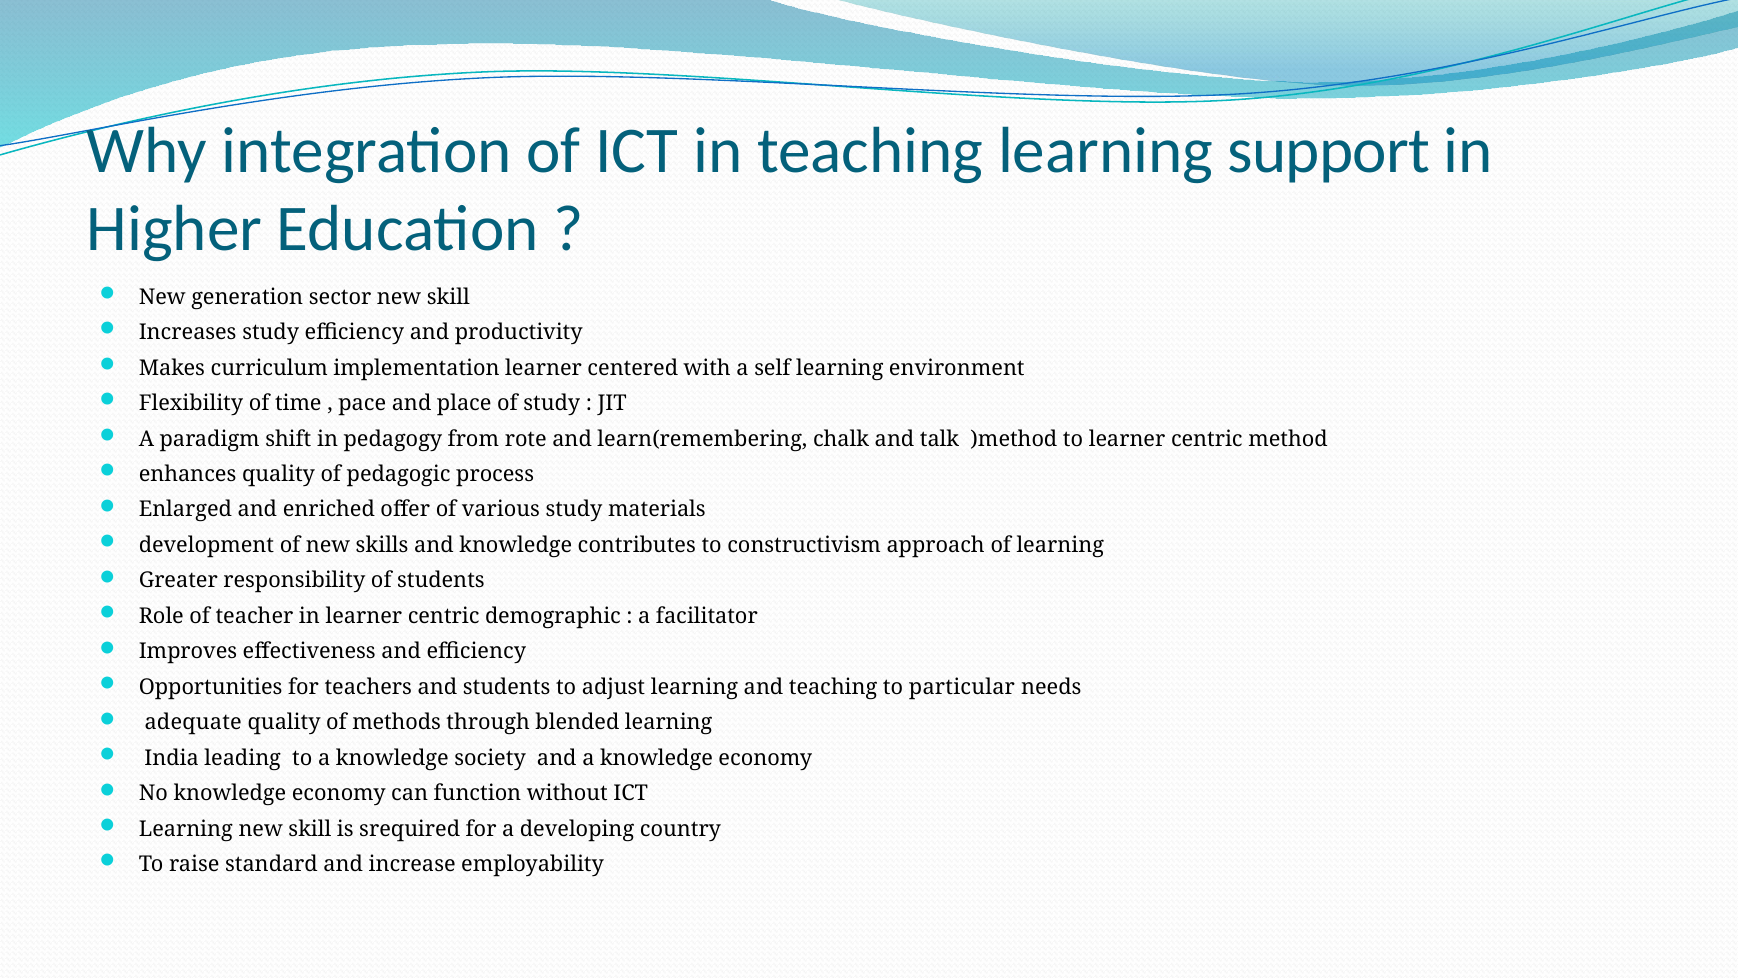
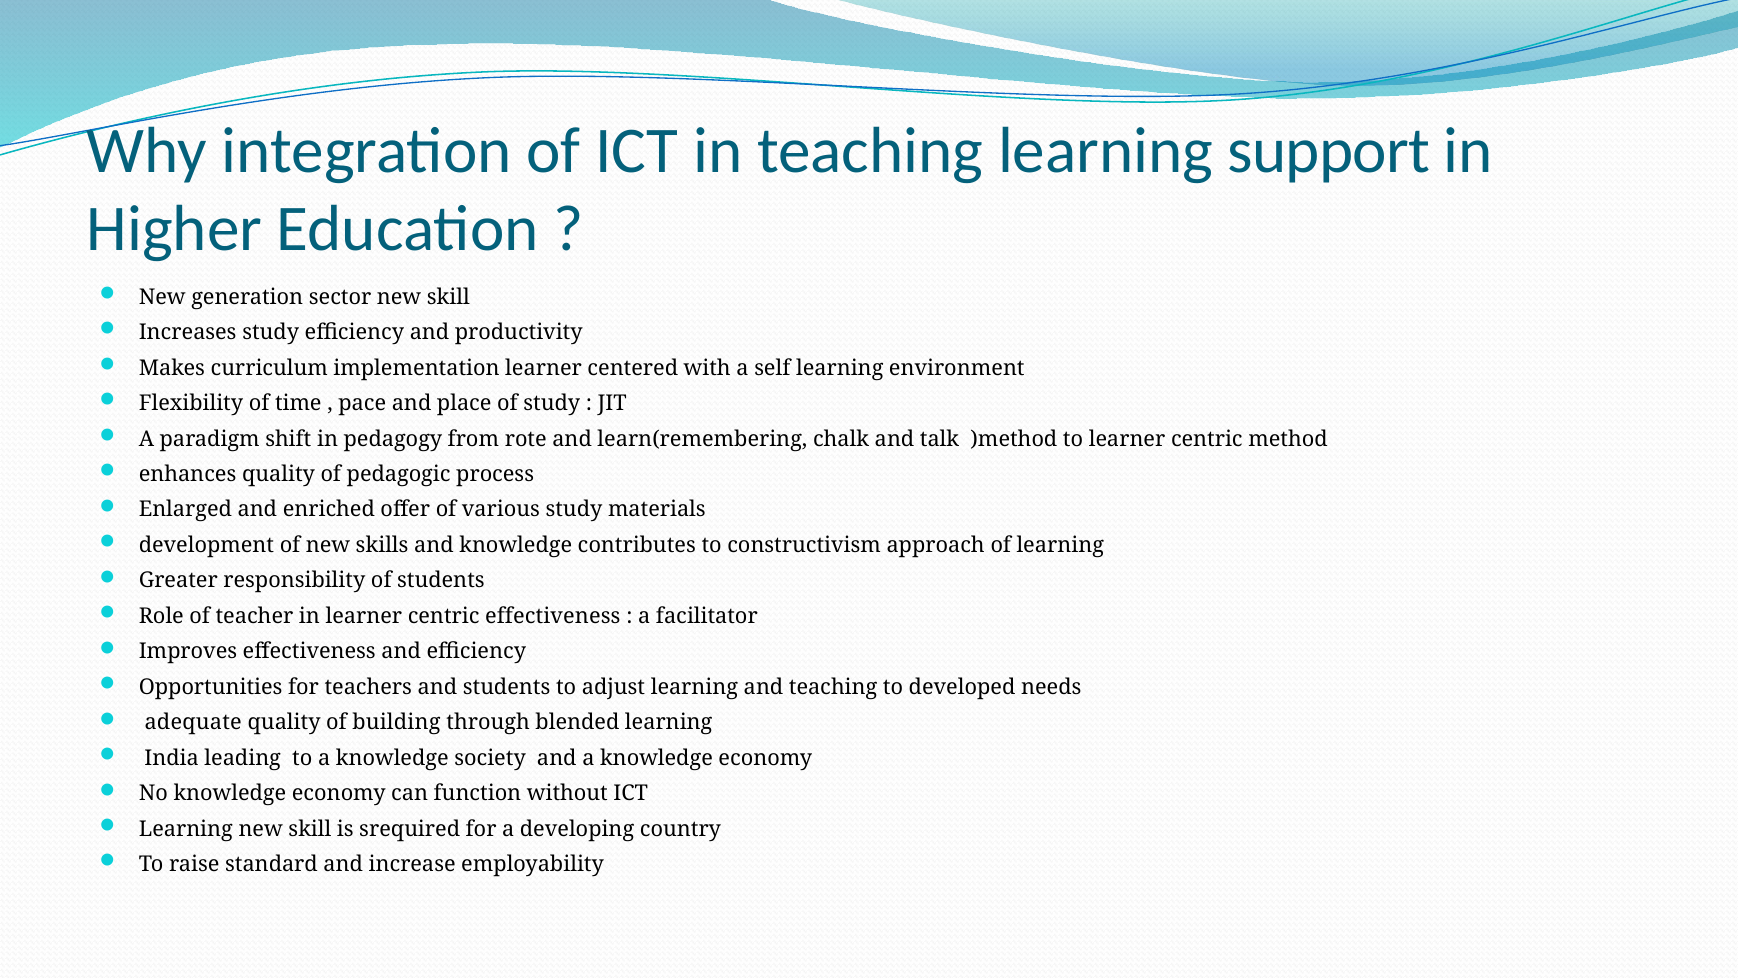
centric demographic: demographic -> effectiveness
particular: particular -> developed
methods: methods -> building
